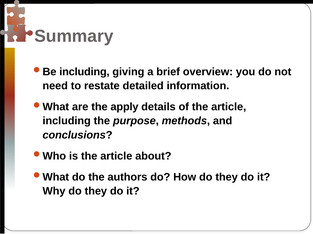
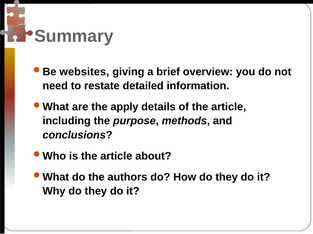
including at (84, 72): including -> websites
